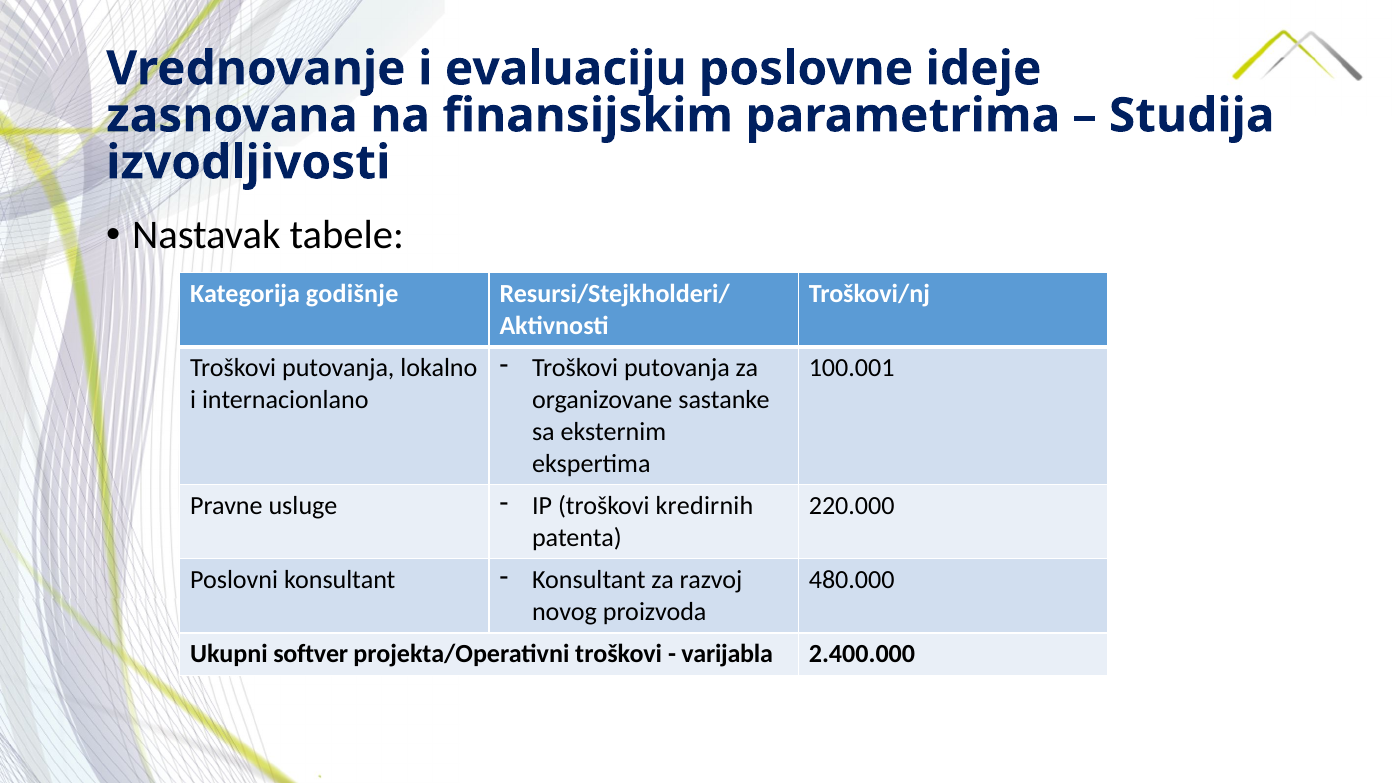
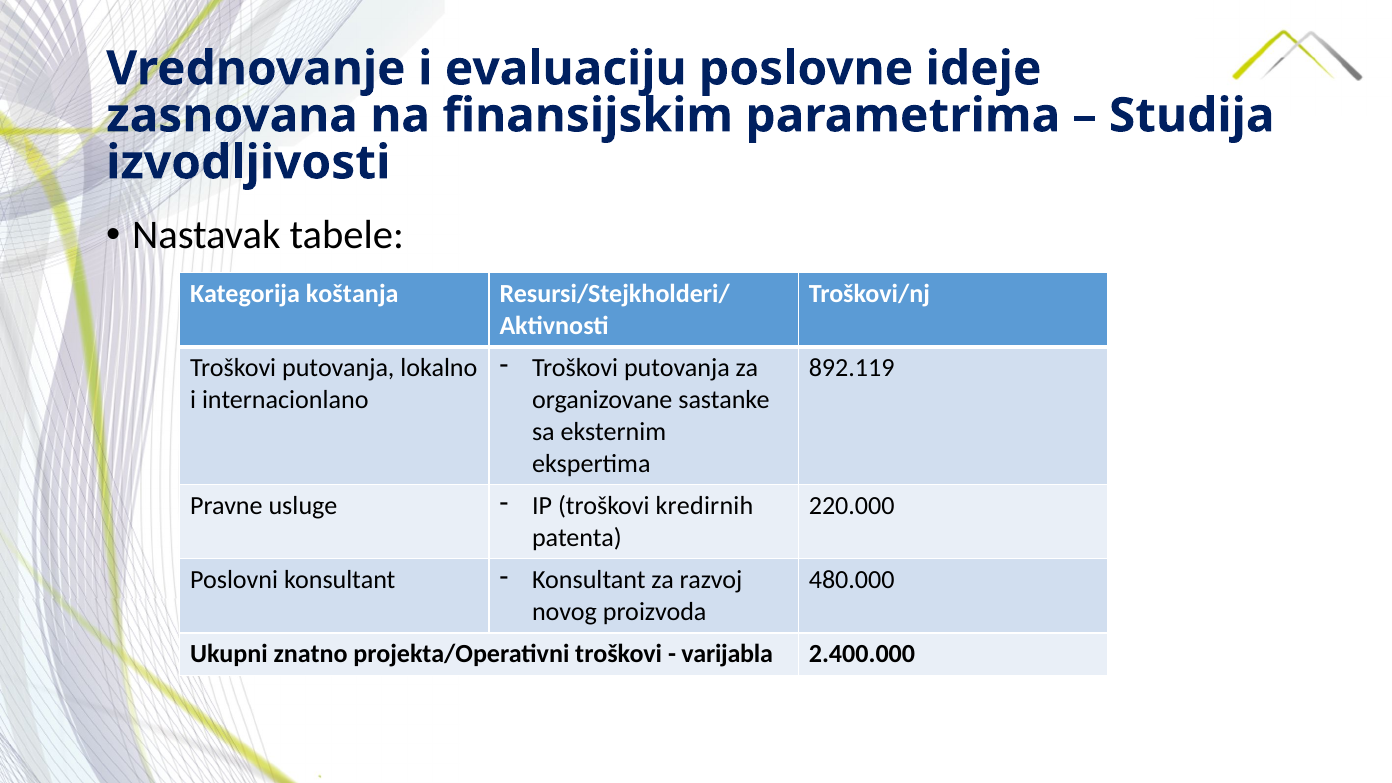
godišnje: godišnje -> koštanja
100.001: 100.001 -> 892.119
softver: softver -> znatno
